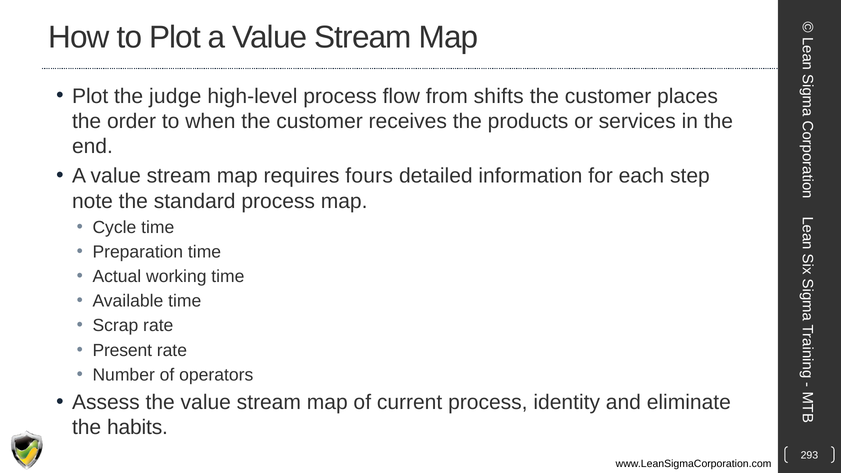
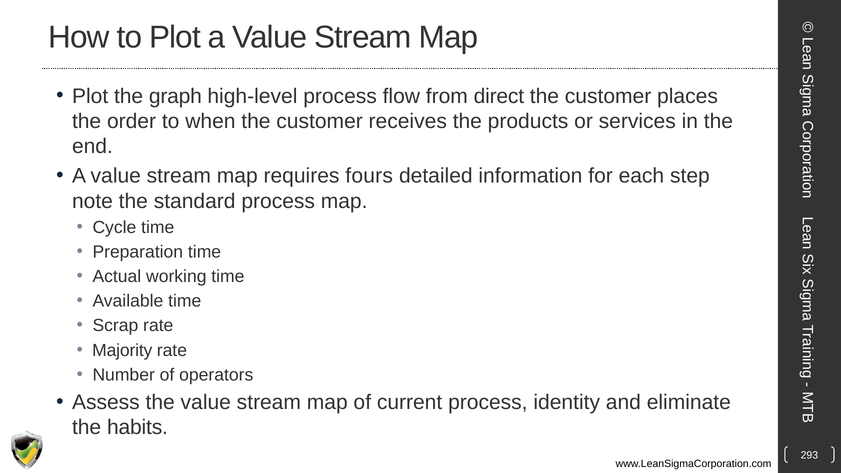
judge: judge -> graph
shifts: shifts -> direct
Present: Present -> Majority
